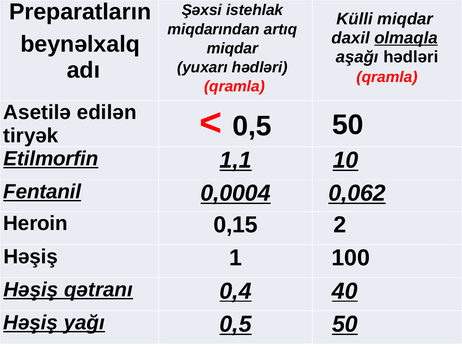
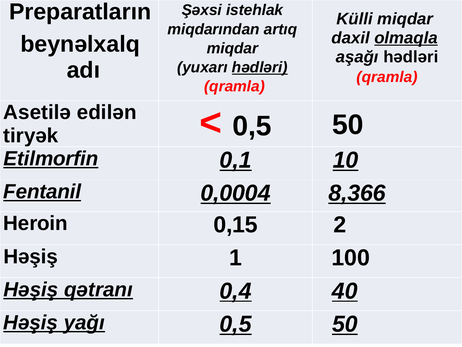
hədləri at (260, 67) underline: none -> present
1,1: 1,1 -> 0,1
0,062: 0,062 -> 8,366
